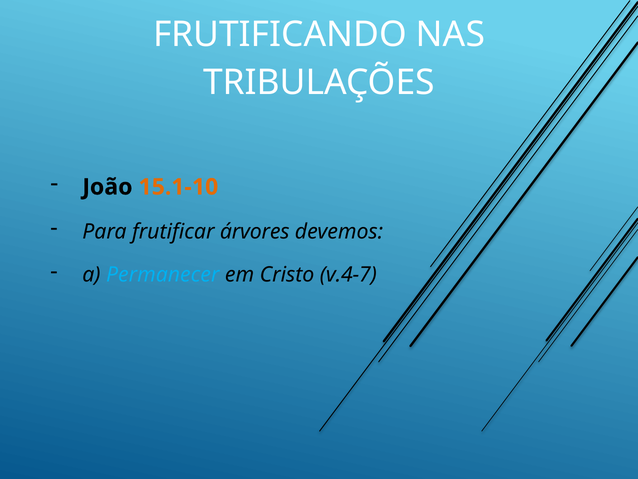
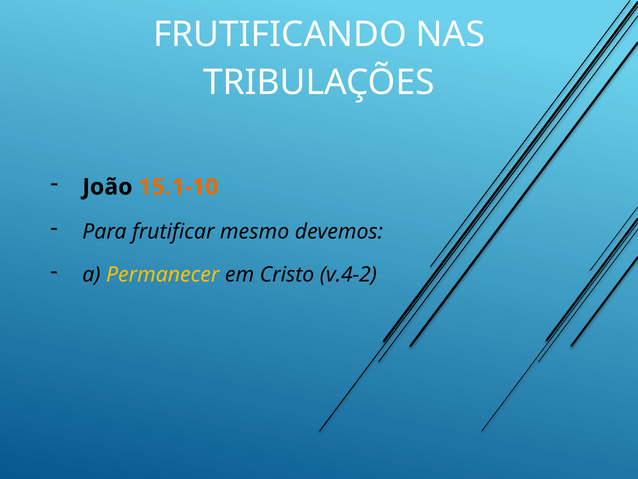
árvores: árvores -> mesmo
Permanecer colour: light blue -> yellow
v.4-7: v.4-7 -> v.4-2
